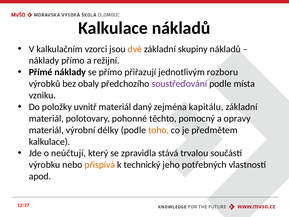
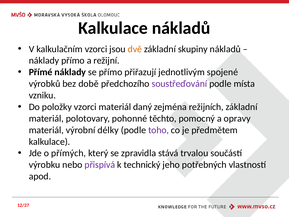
rozboru: rozboru -> spojené
obaly: obaly -> době
položky uvnitř: uvnitř -> vzorci
kapitálu: kapitálu -> režijních
toho colour: orange -> purple
neúčtují: neúčtují -> přímých
přispívá colour: orange -> purple
